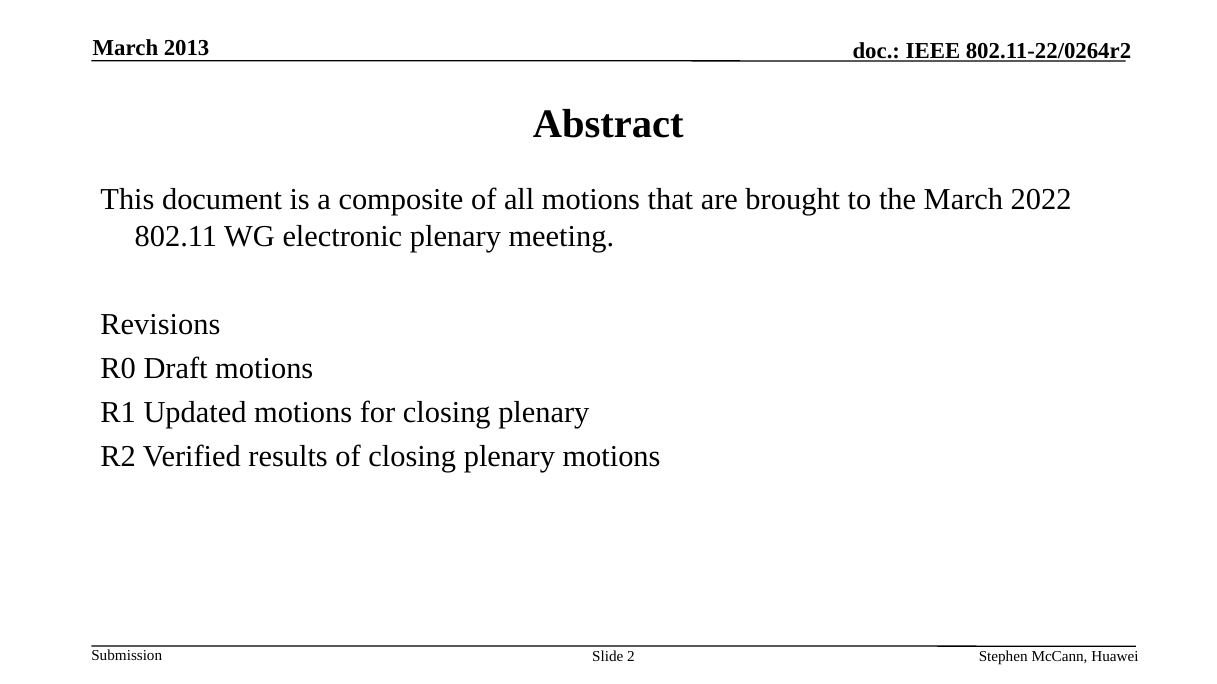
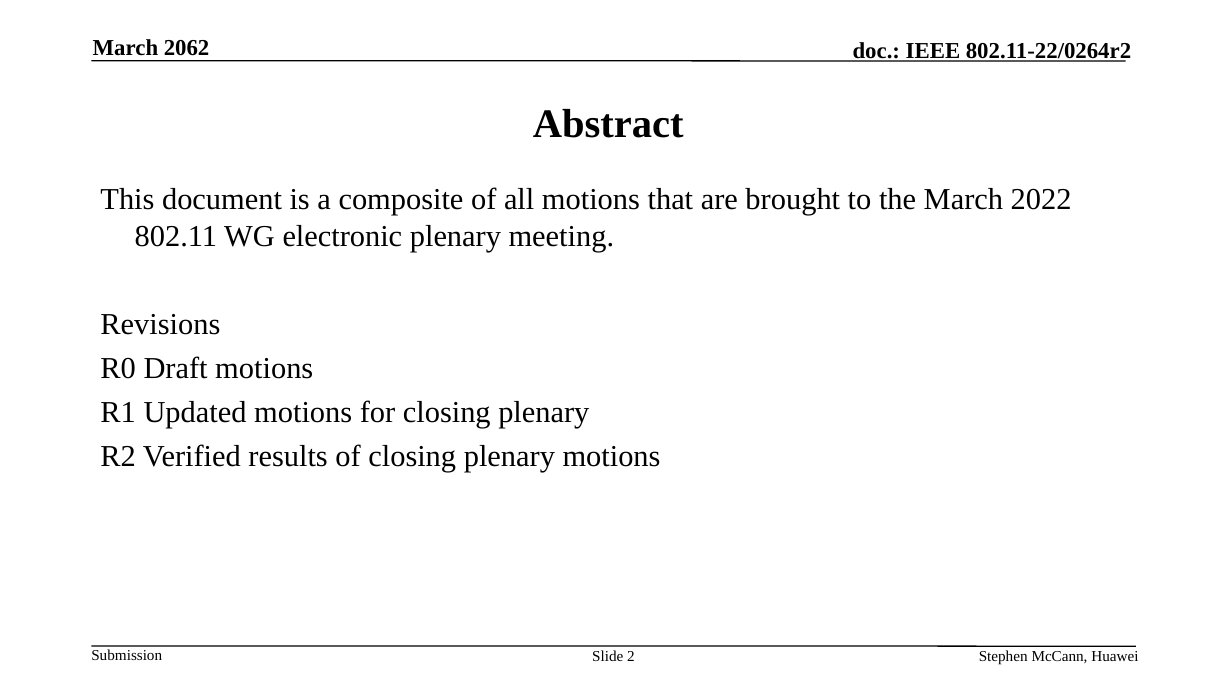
2013: 2013 -> 2062
